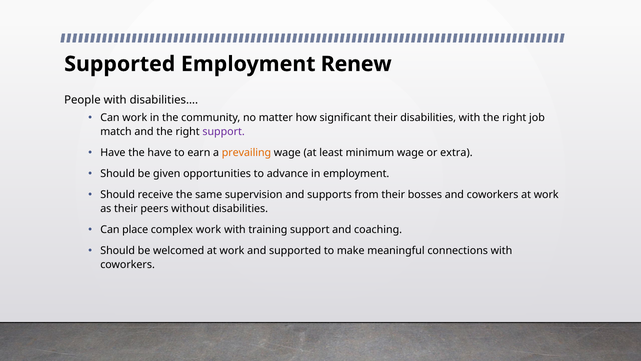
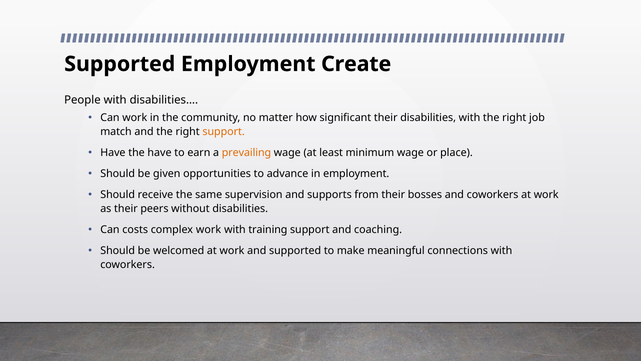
Renew: Renew -> Create
support at (224, 131) colour: purple -> orange
extra: extra -> place
place: place -> costs
